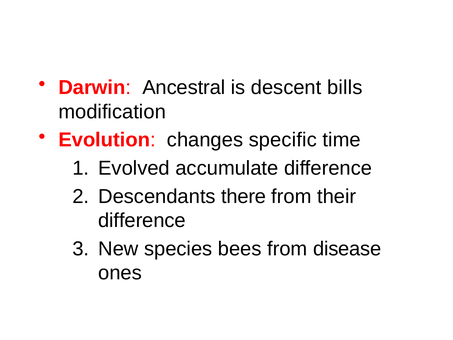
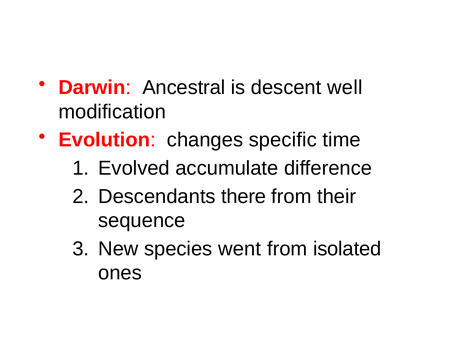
bills: bills -> well
difference at (142, 220): difference -> sequence
bees: bees -> went
disease: disease -> isolated
